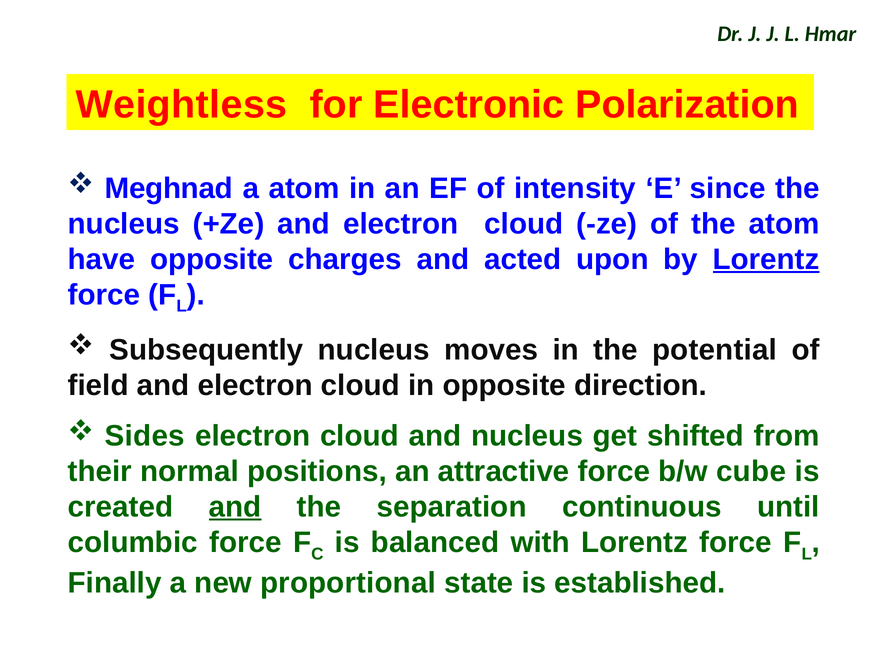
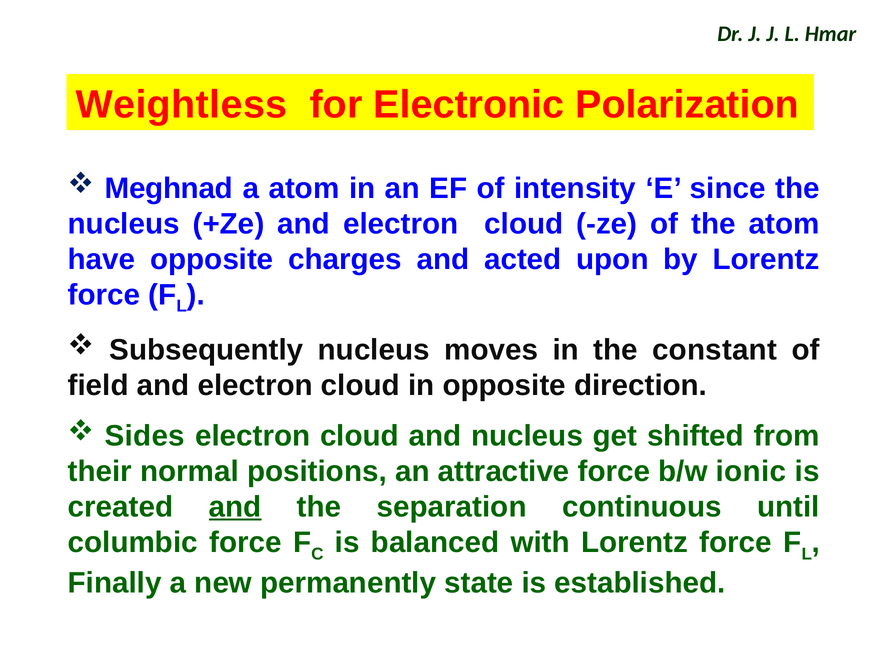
Lorentz at (766, 259) underline: present -> none
potential: potential -> constant
cube: cube -> ionic
proportional: proportional -> permanently
